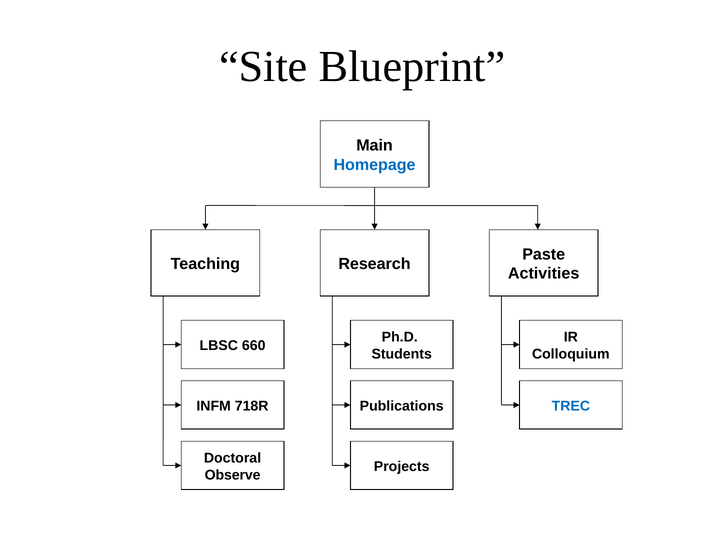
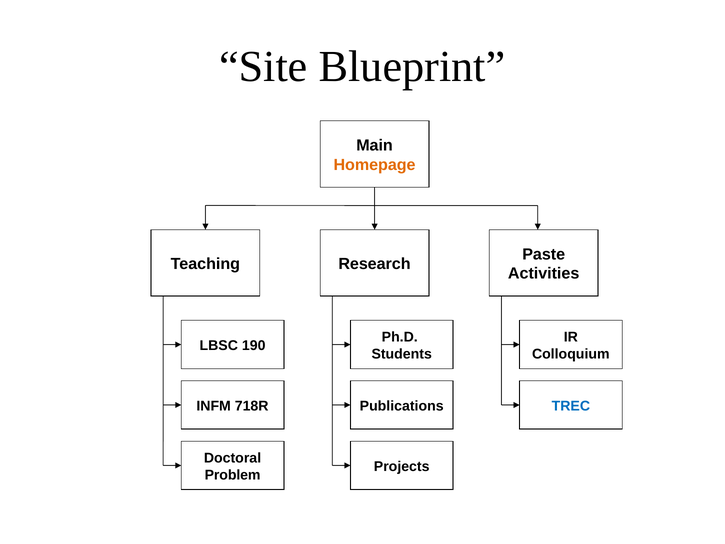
Homepage colour: blue -> orange
660: 660 -> 190
Observe: Observe -> Problem
